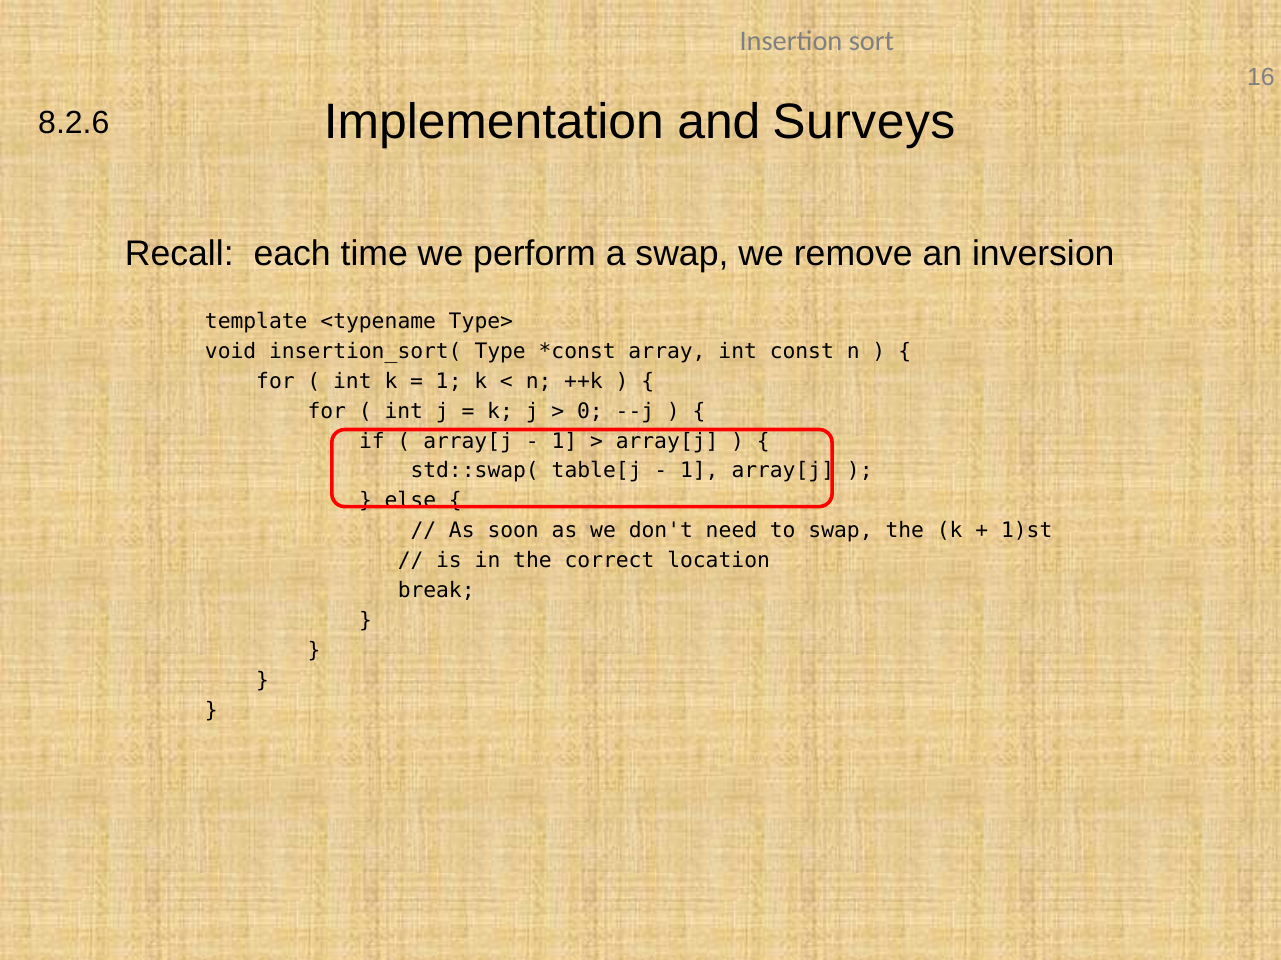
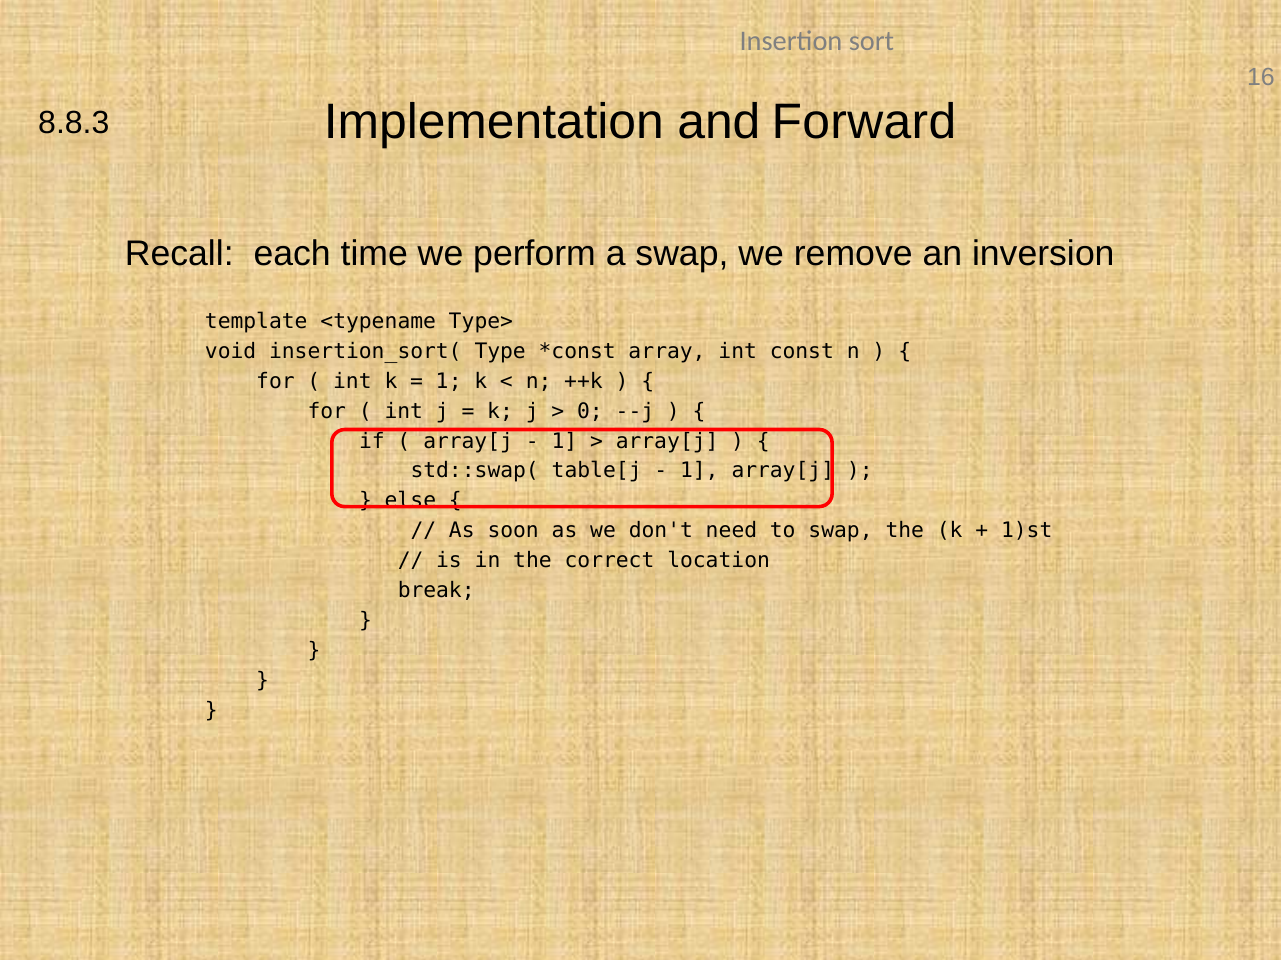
Surveys: Surveys -> Forward
8.2.6: 8.2.6 -> 8.8.3
